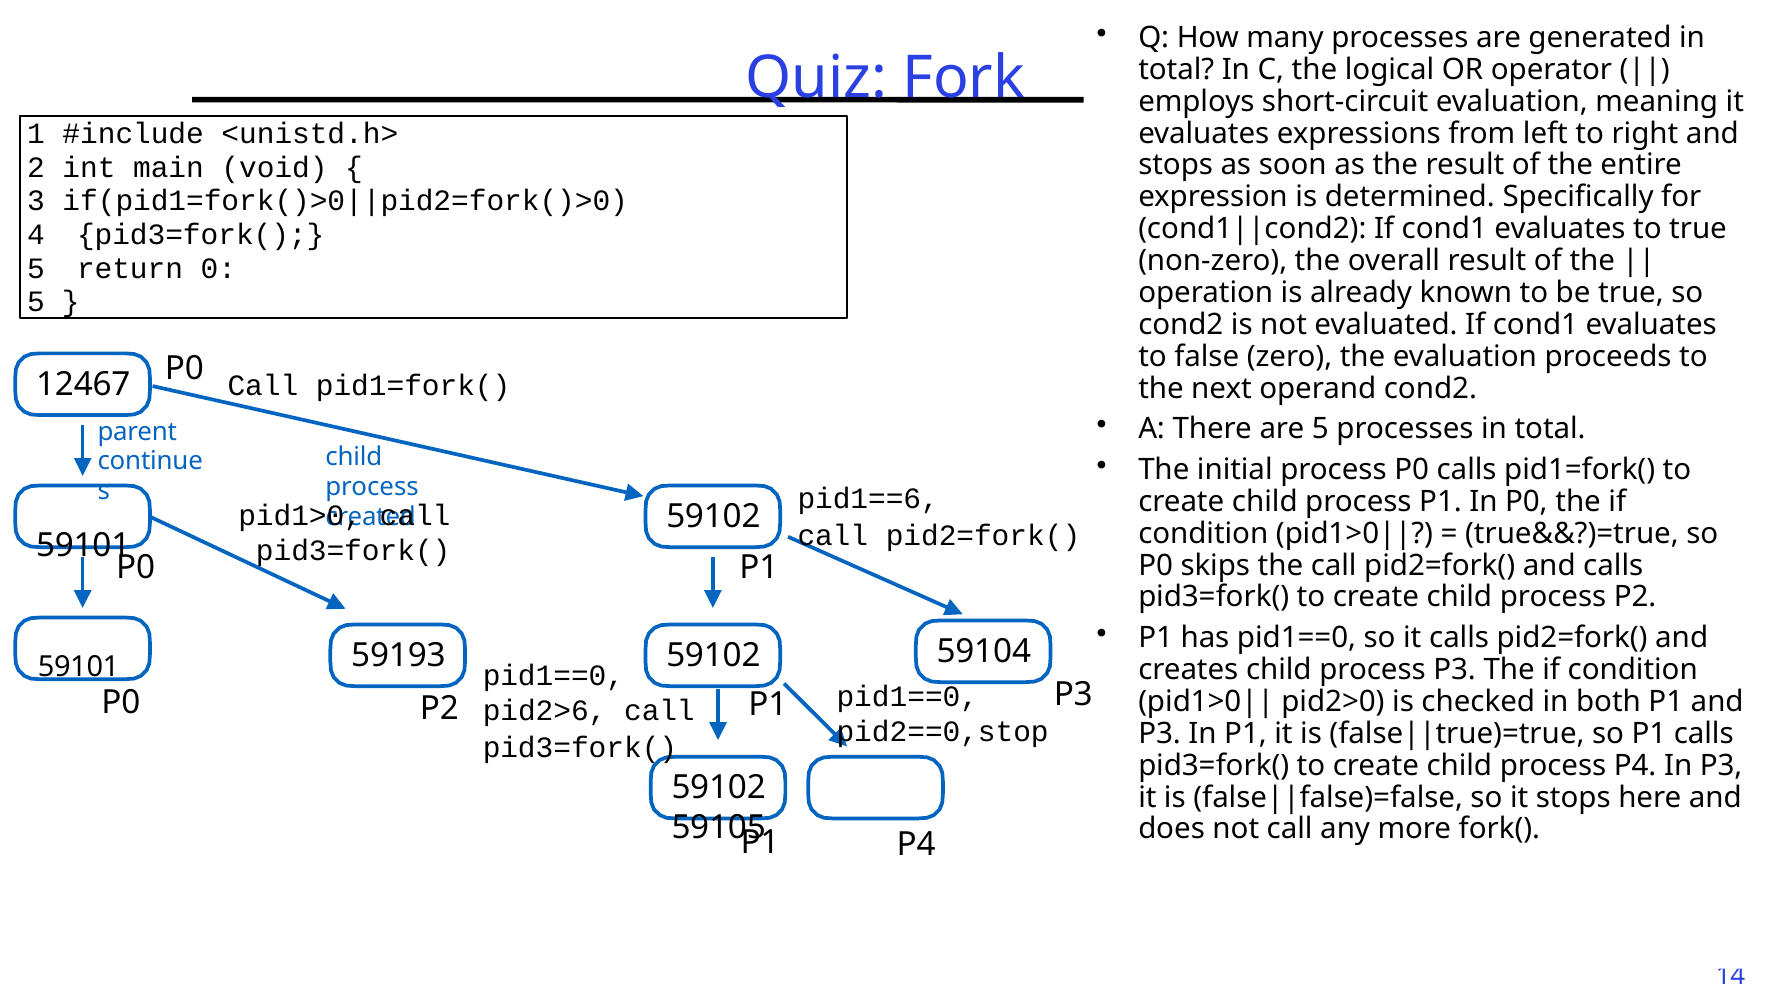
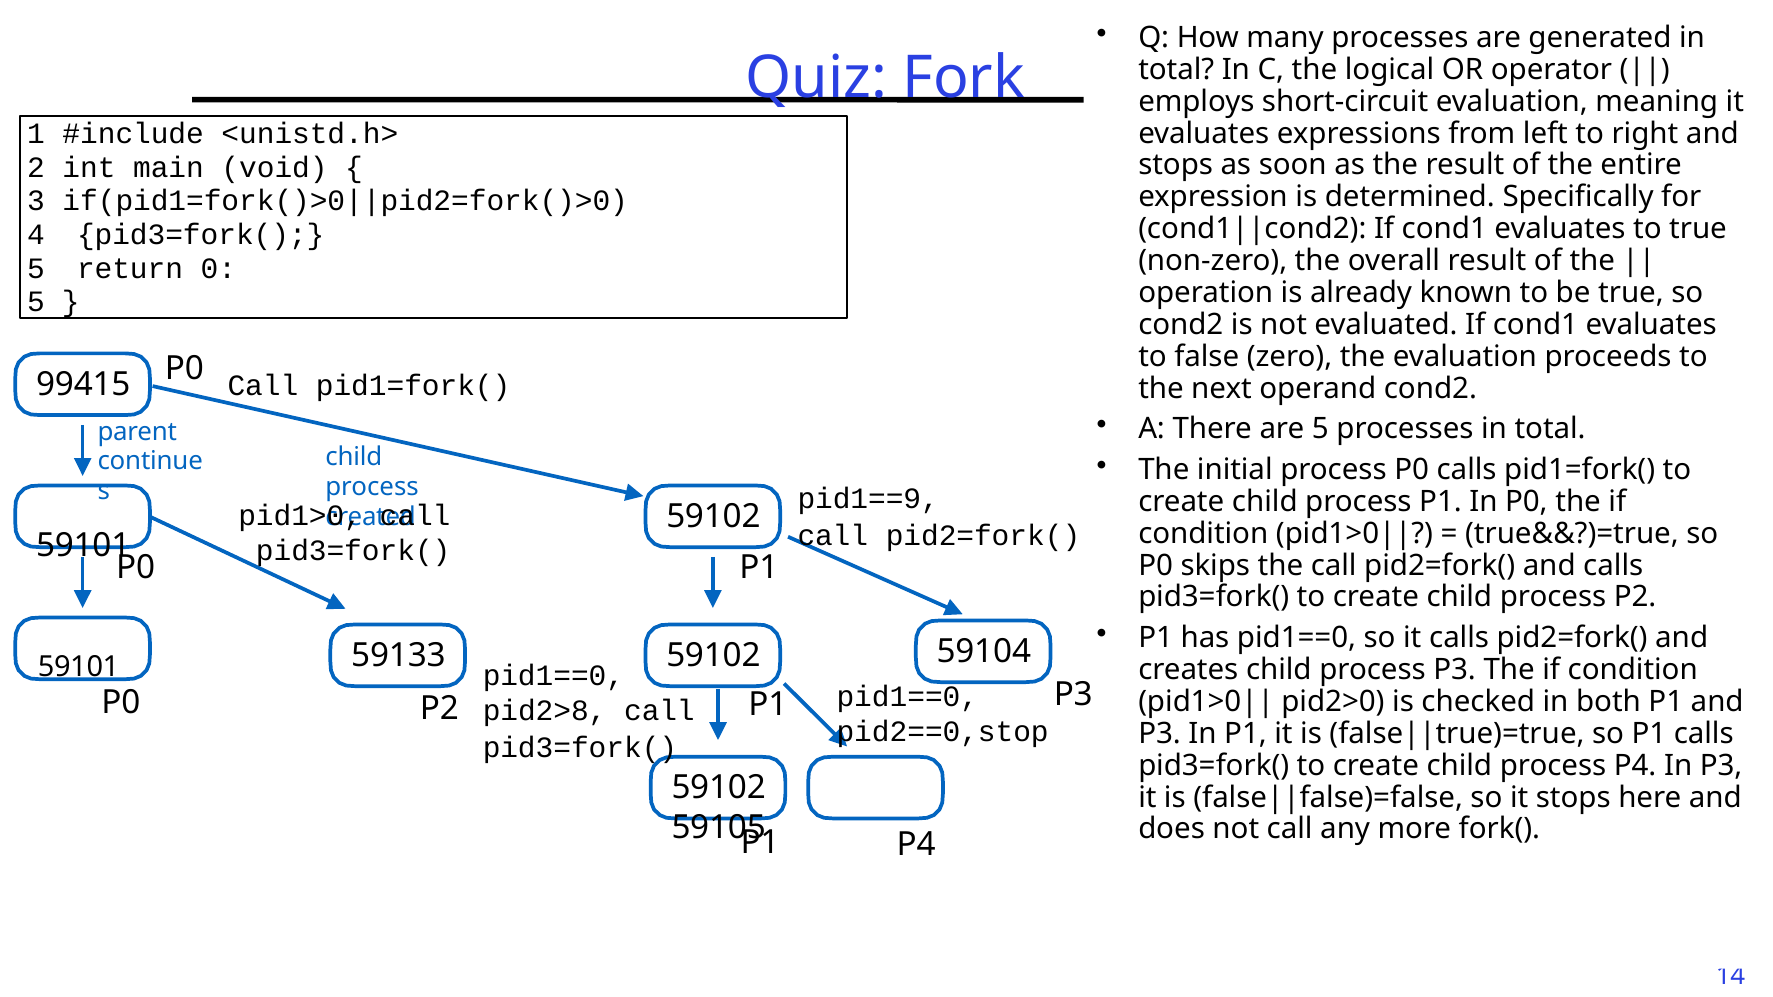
12467: 12467 -> 99415
pid1==6: pid1==6 -> pid1==9
59193: 59193 -> 59133
pid2>6: pid2>6 -> pid2>8
